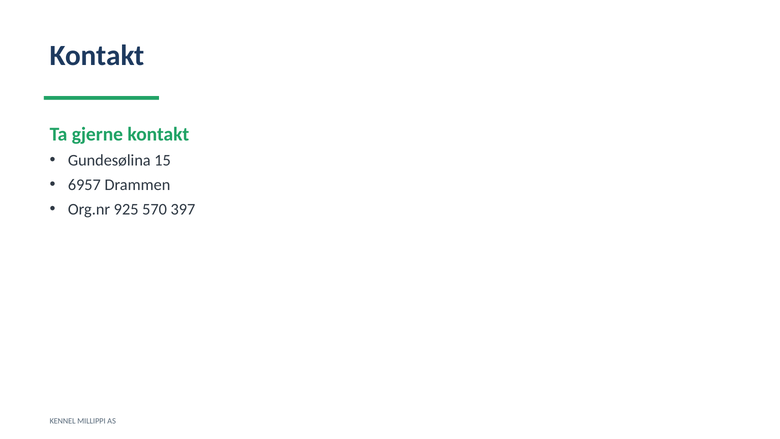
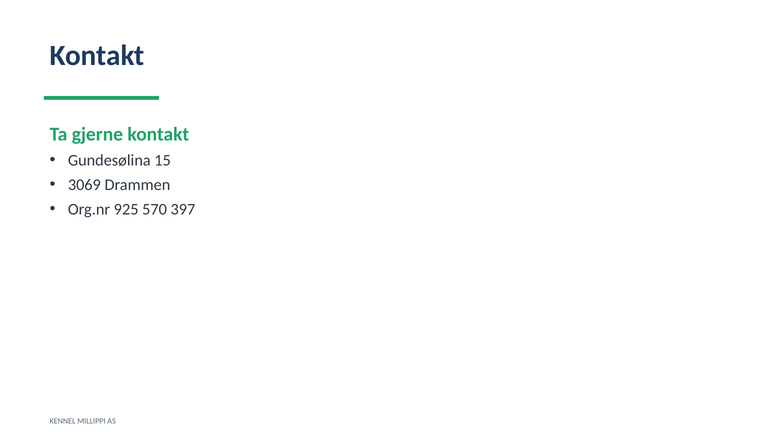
6957: 6957 -> 3069
